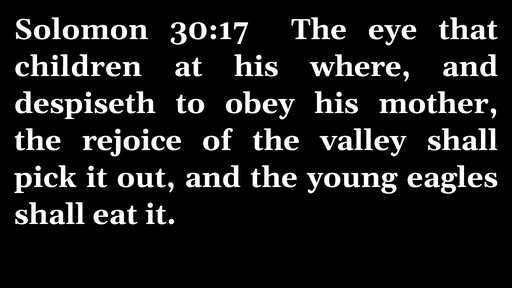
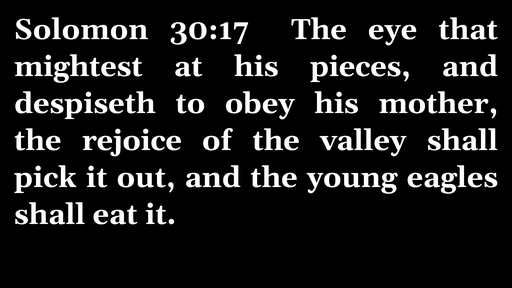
children: children -> mightest
where: where -> pieces
